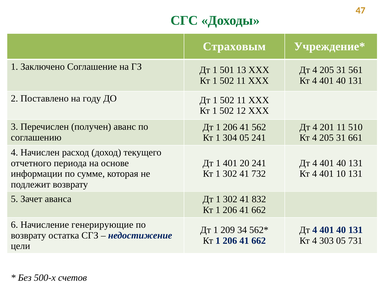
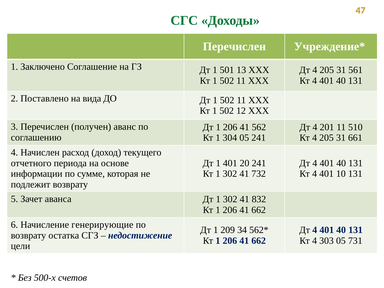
Страховым at (234, 47): Страховым -> Перечислен
году: году -> вида
